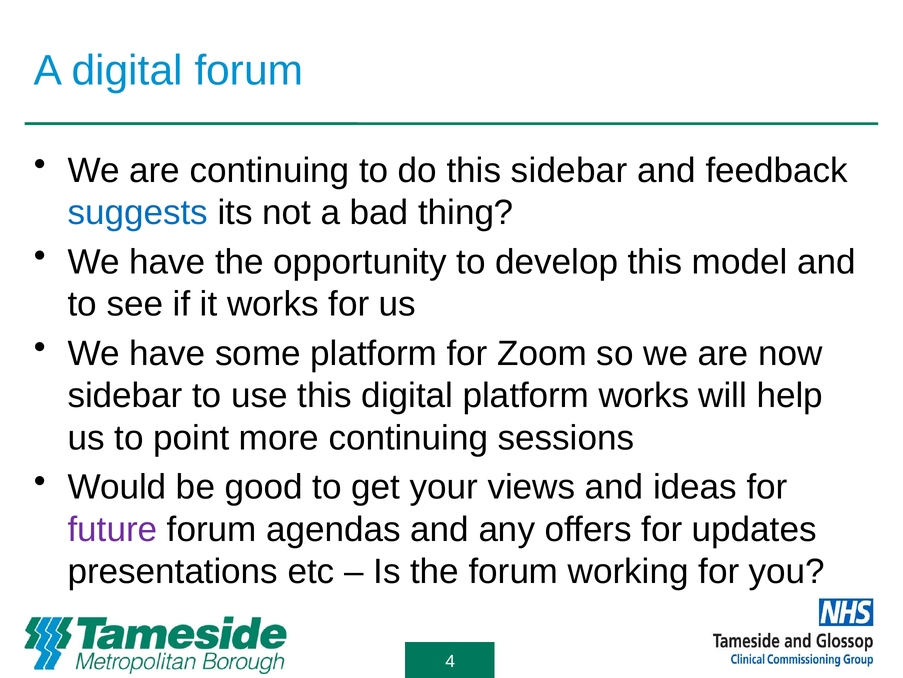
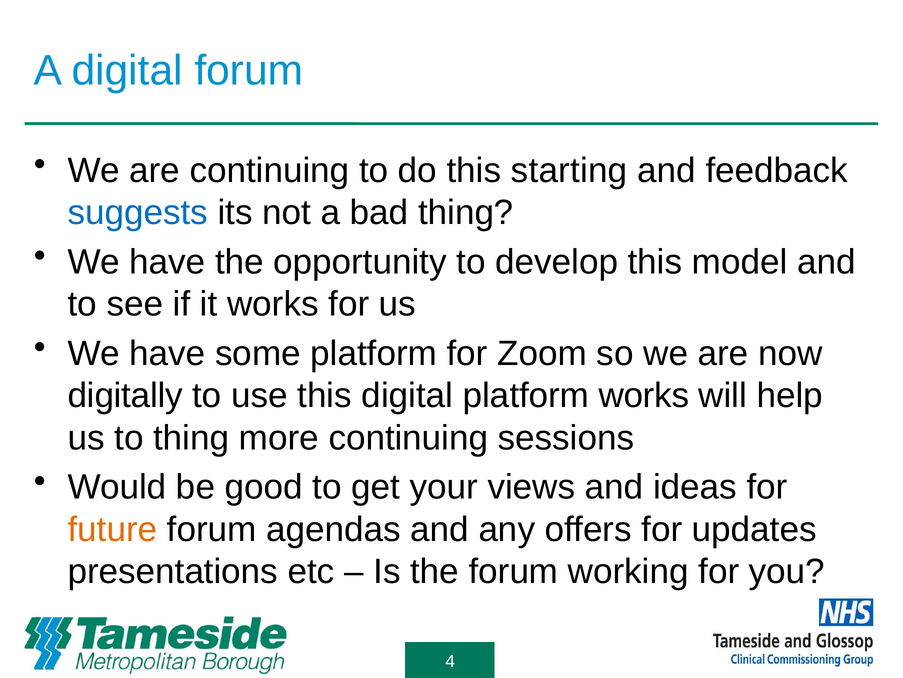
this sidebar: sidebar -> starting
sidebar at (125, 395): sidebar -> digitally
to point: point -> thing
future colour: purple -> orange
